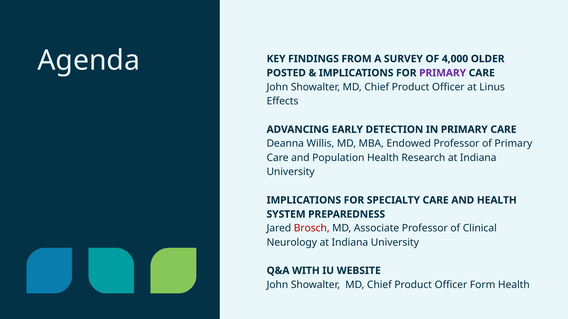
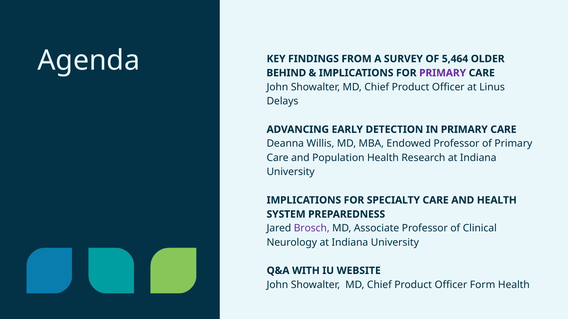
4,000: 4,000 -> 5,464
POSTED: POSTED -> BEHIND
Effects: Effects -> Delays
Brosch colour: red -> purple
